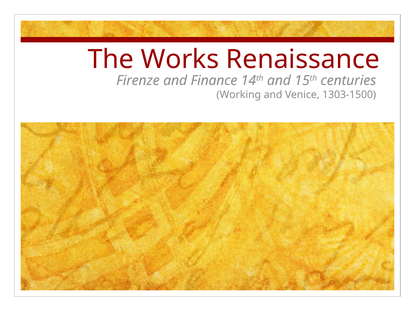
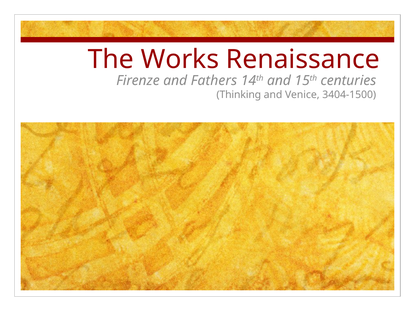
Finance: Finance -> Fathers
Working: Working -> Thinking
1303-1500: 1303-1500 -> 3404-1500
